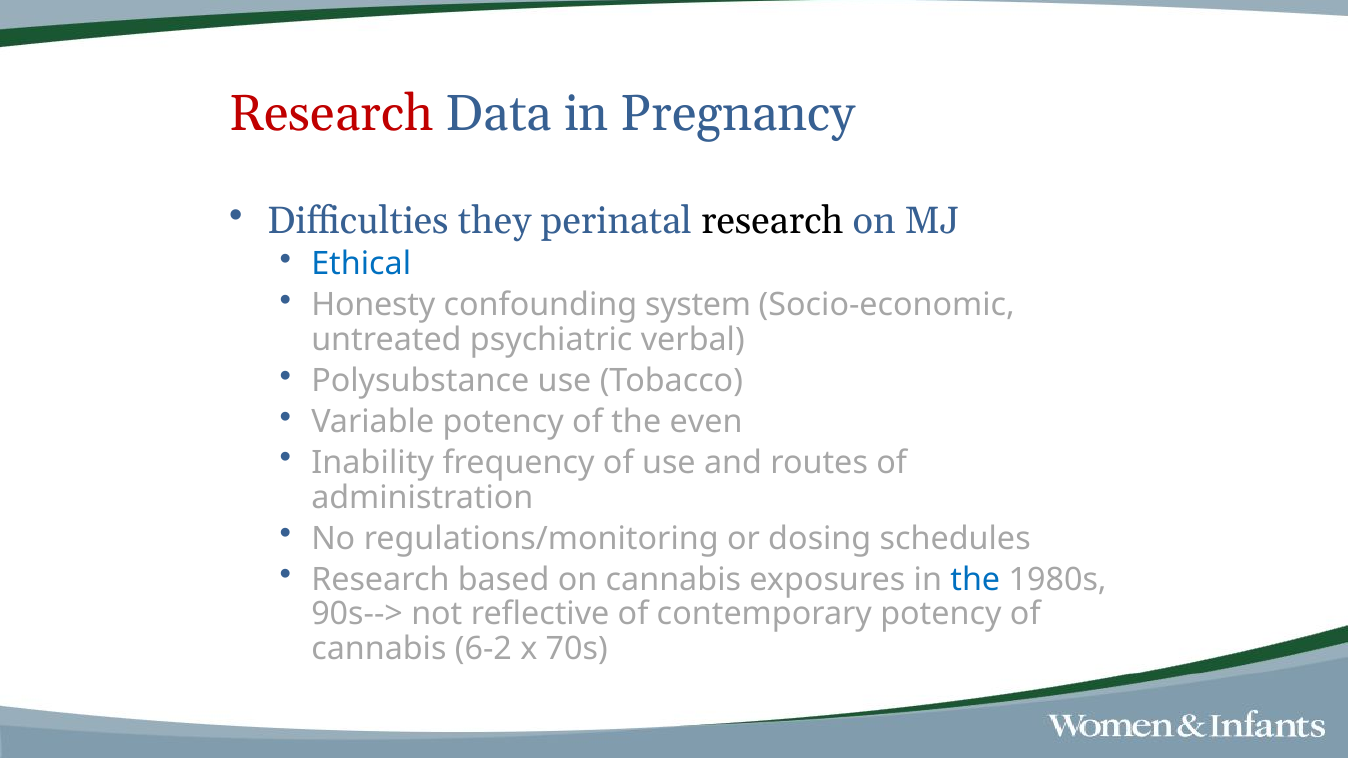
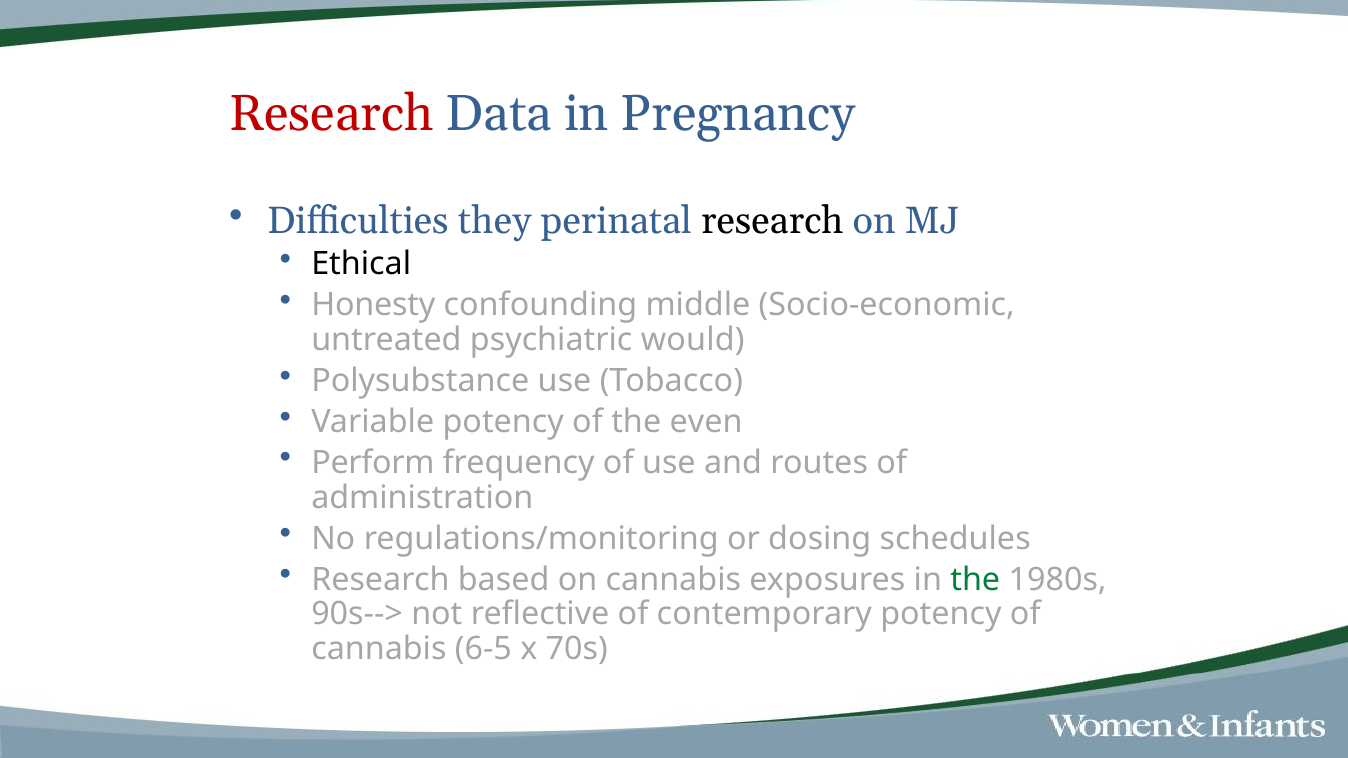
Ethical colour: blue -> black
system: system -> middle
verbal: verbal -> would
Inability: Inability -> Perform
the at (975, 580) colour: blue -> green
6-2: 6-2 -> 6-5
